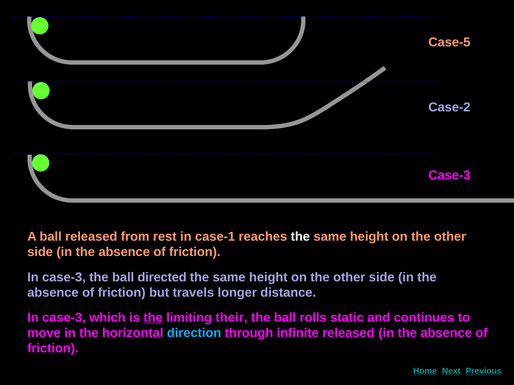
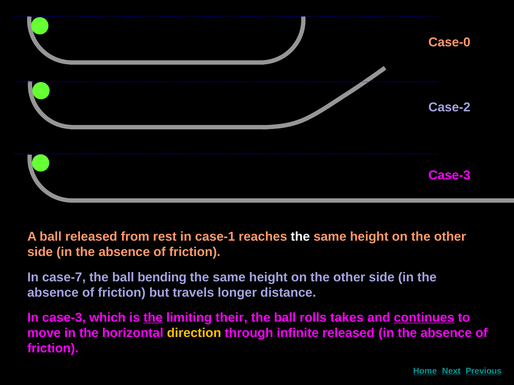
Case-5: Case-5 -> Case-0
case-3 at (64, 278): case-3 -> case-7
directed: directed -> bending
static: static -> takes
continues underline: none -> present
direction colour: light blue -> yellow
